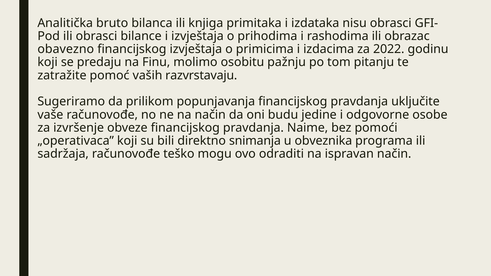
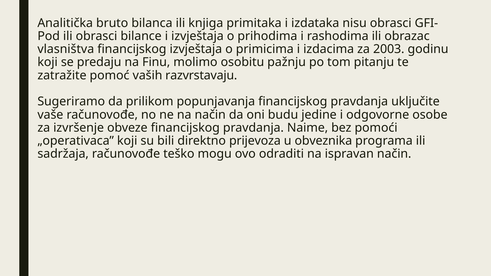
obavezno: obavezno -> vlasništva
2022: 2022 -> 2003
snimanja: snimanja -> prijevoza
